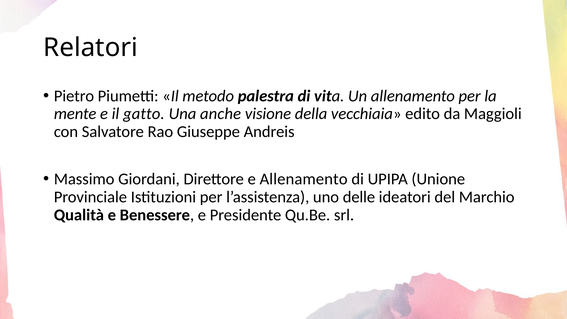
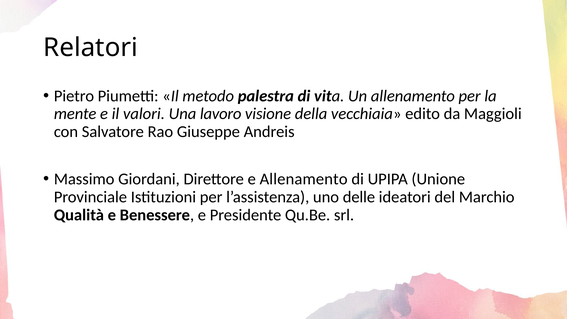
gatto: gatto -> valori
anche: anche -> lavoro
